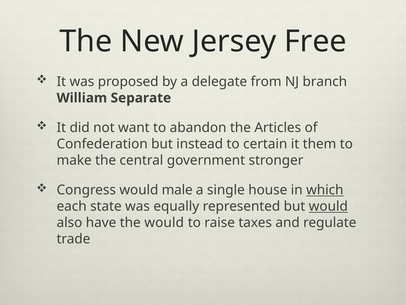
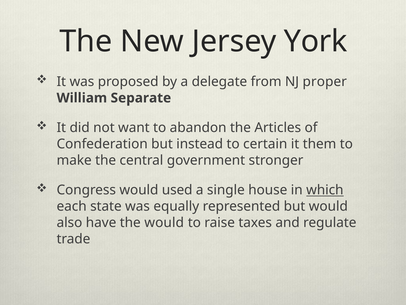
Free: Free -> York
branch: branch -> proper
male: male -> used
would at (328, 206) underline: present -> none
